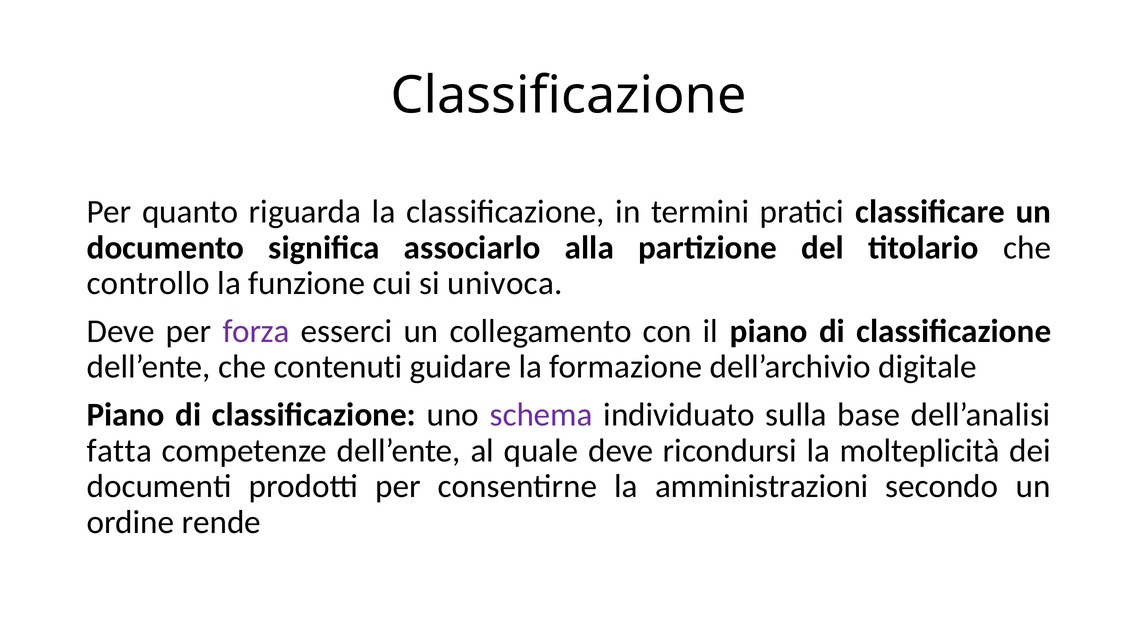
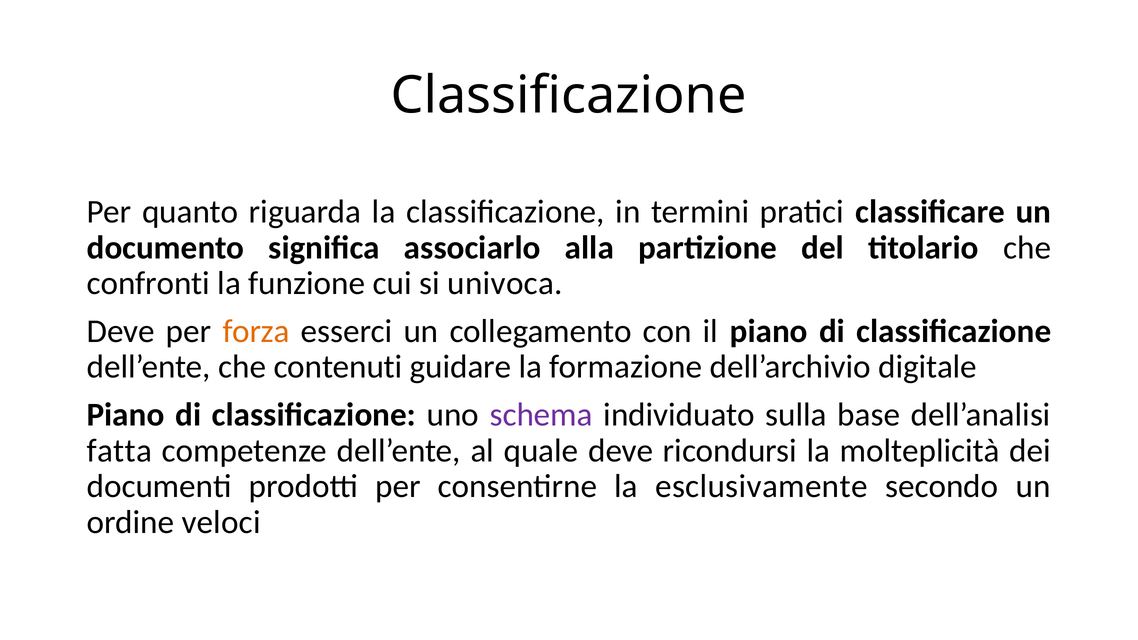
controllo: controllo -> confronti
forza colour: purple -> orange
amministrazioni: amministrazioni -> esclusivamente
rende: rende -> veloci
